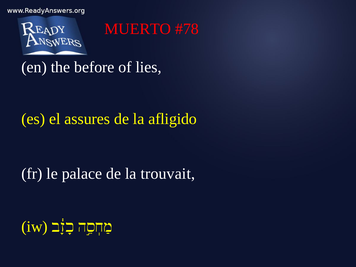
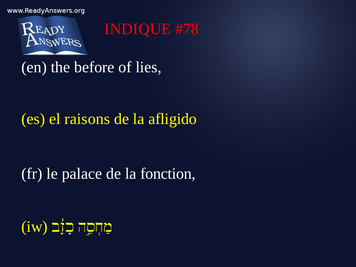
MUERTO: MUERTO -> INDIQUE
assures: assures -> raisons
trouvait: trouvait -> fonction
